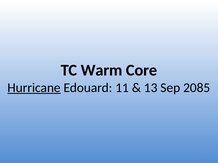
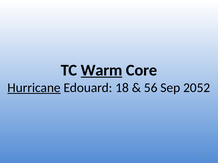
Warm underline: none -> present
11: 11 -> 18
13: 13 -> 56
2085: 2085 -> 2052
